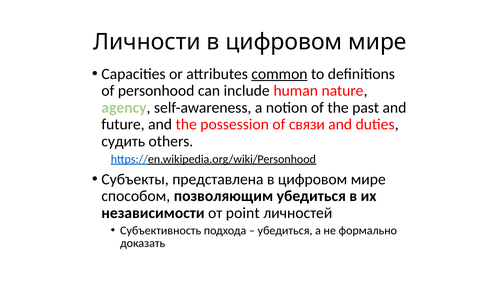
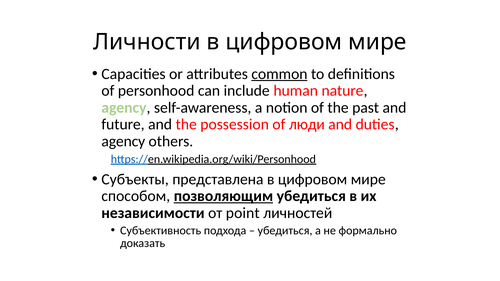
связи: связи -> люди
судить at (123, 141): судить -> agency
позволяющим underline: none -> present
